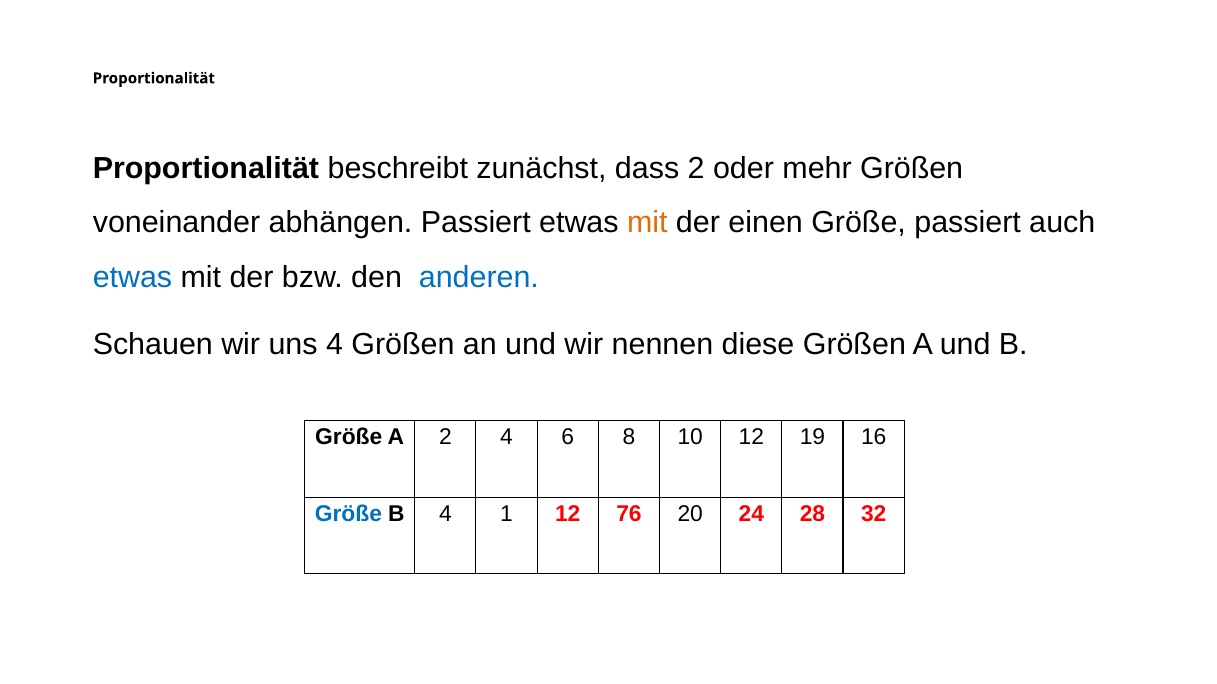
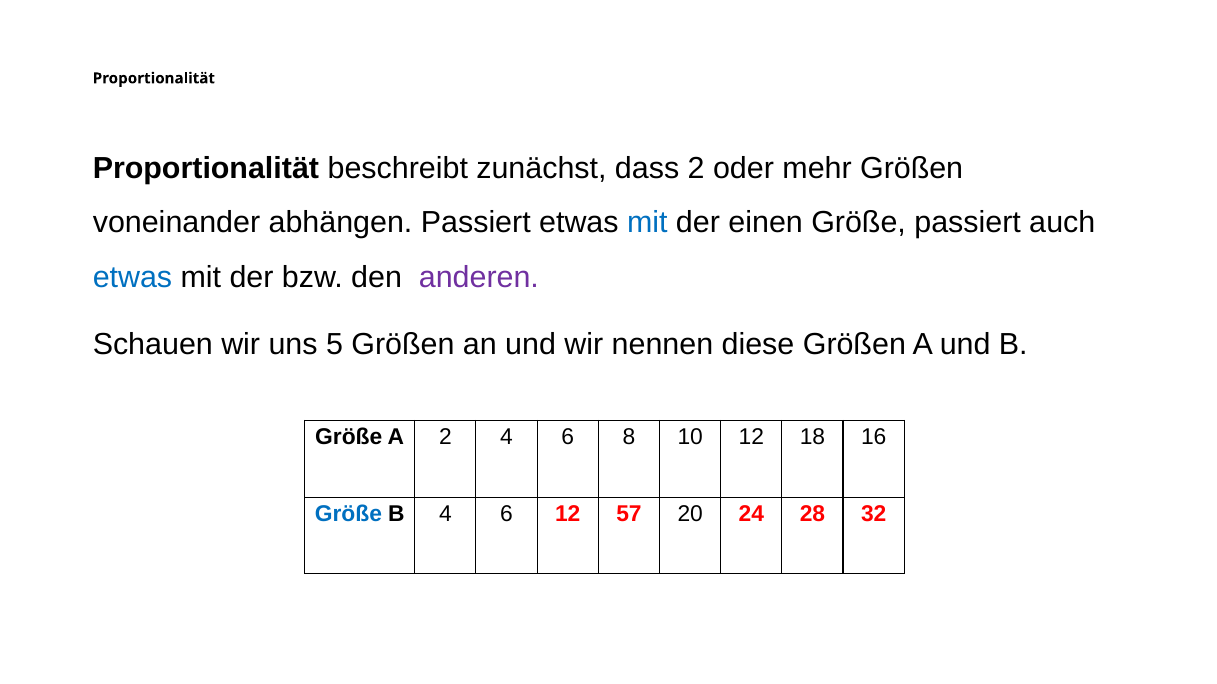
mit at (647, 223) colour: orange -> blue
anderen colour: blue -> purple
uns 4: 4 -> 5
19: 19 -> 18
B 4 1: 1 -> 6
76: 76 -> 57
